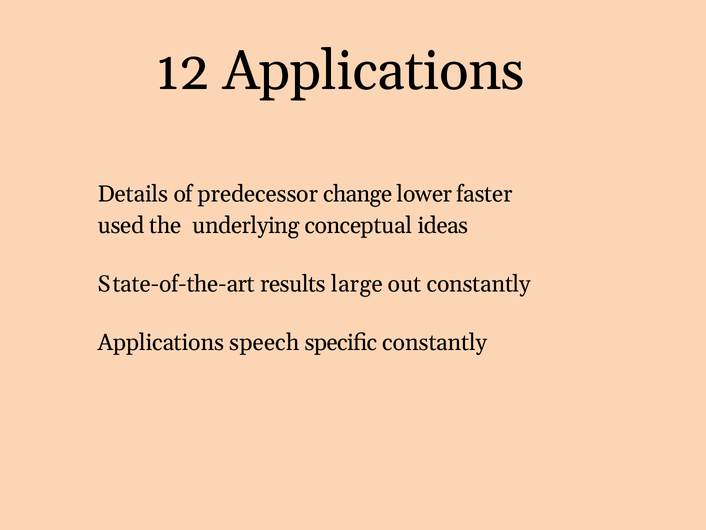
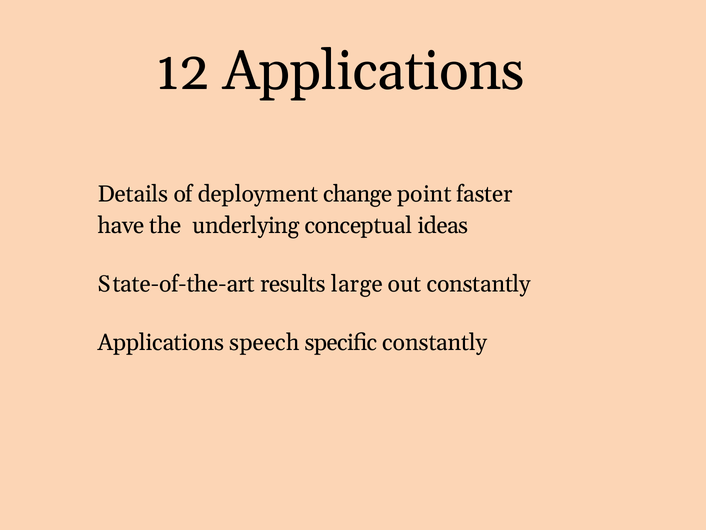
predecessor: predecessor -> deployment
lower: lower -> point
used: used -> have
